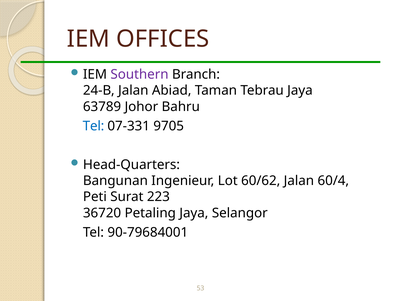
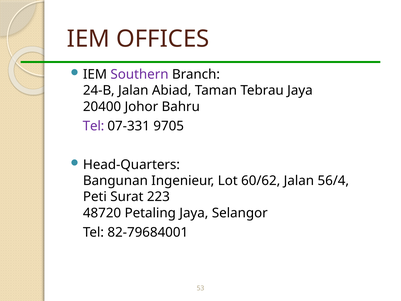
63789: 63789 -> 20400
Tel at (94, 126) colour: blue -> purple
60/4: 60/4 -> 56/4
36720: 36720 -> 48720
90-79684001: 90-79684001 -> 82-79684001
